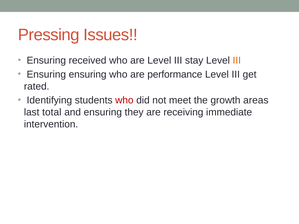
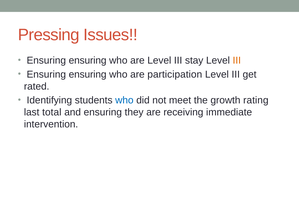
received at (88, 61): received -> ensuring
performance: performance -> participation
who at (124, 100) colour: red -> blue
areas: areas -> rating
